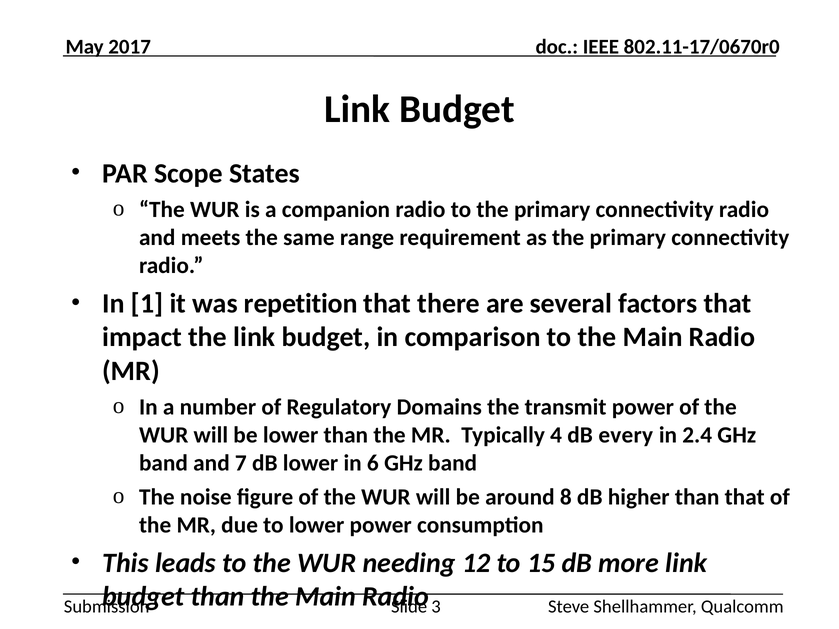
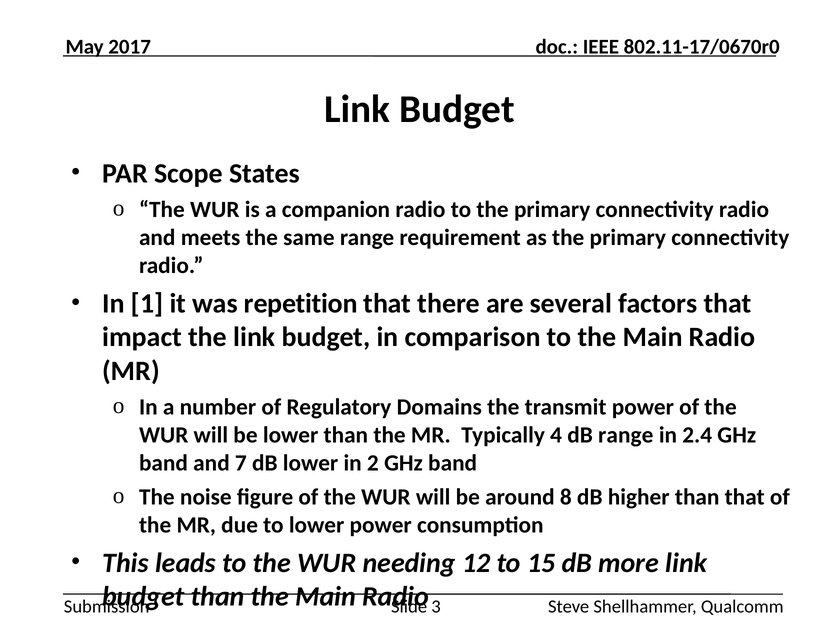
dB every: every -> range
6: 6 -> 2
